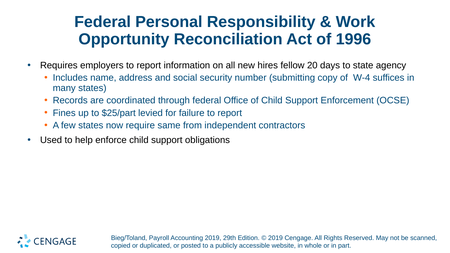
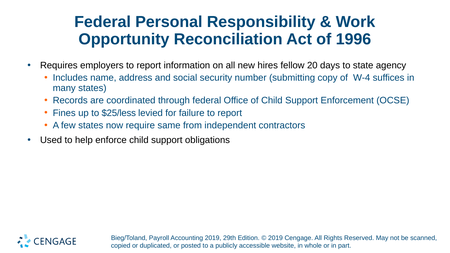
$25/part: $25/part -> $25/less
